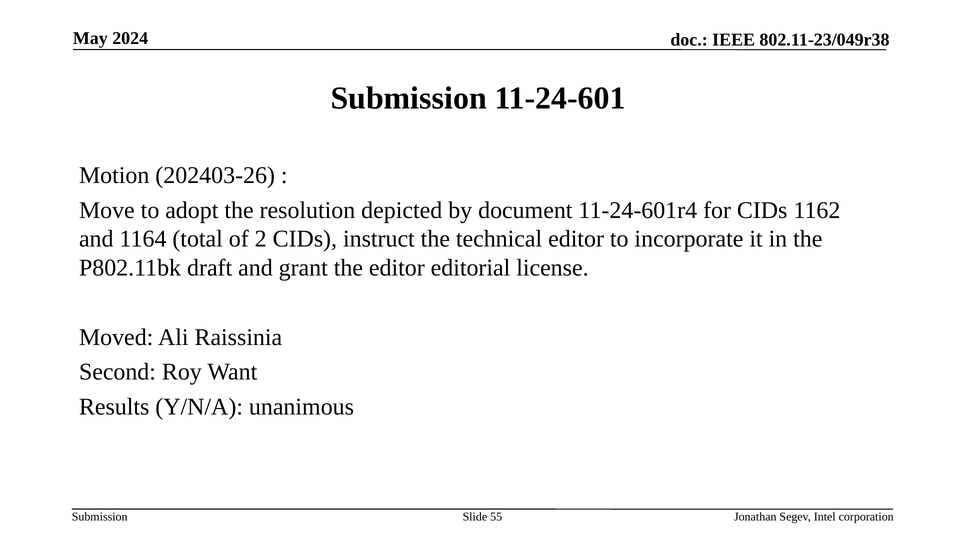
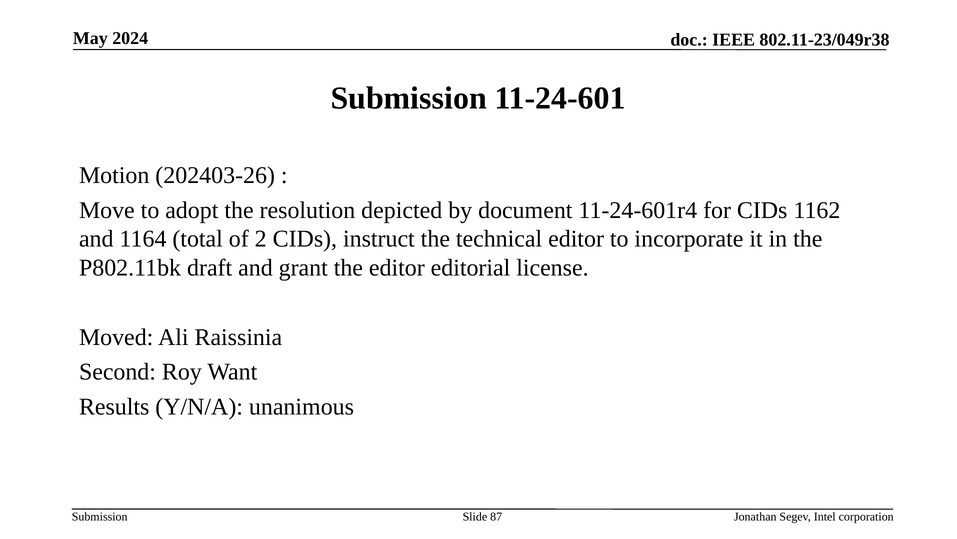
55: 55 -> 87
